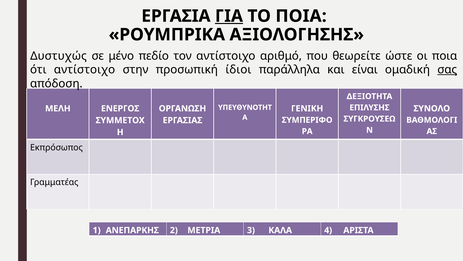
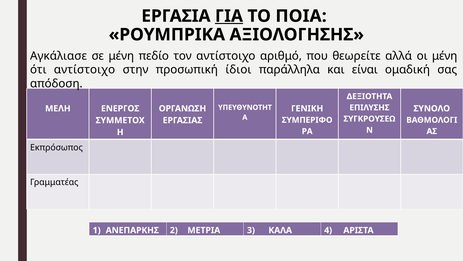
Δυστυχώς: Δυστυχώς -> Αγκάλιασε
σε μένο: μένο -> μένη
ώστε: ώστε -> αλλά
οι ποια: ποια -> μένη
σας underline: present -> none
